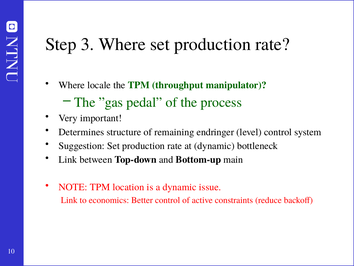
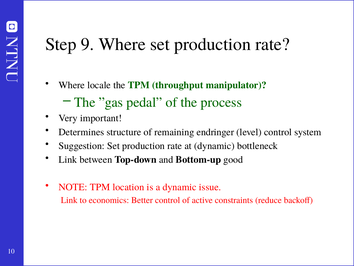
3: 3 -> 9
main: main -> good
